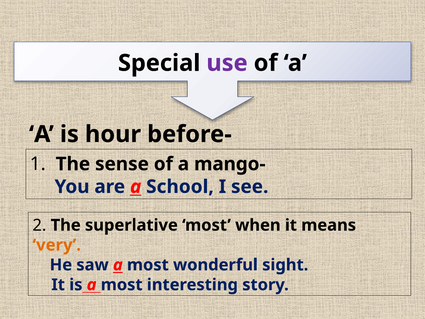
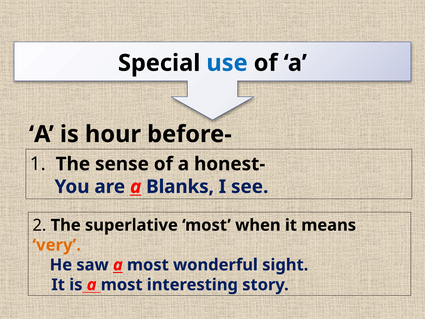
use colour: purple -> blue
mango-: mango- -> honest-
School: School -> Blanks
